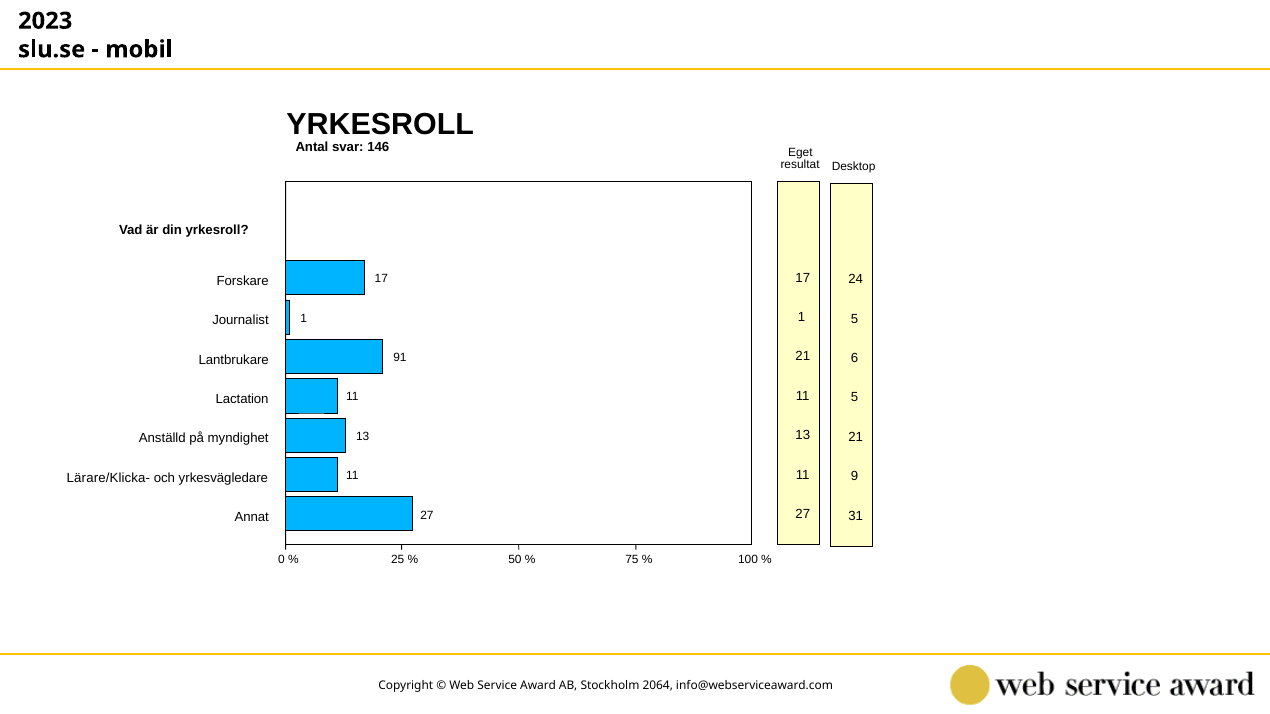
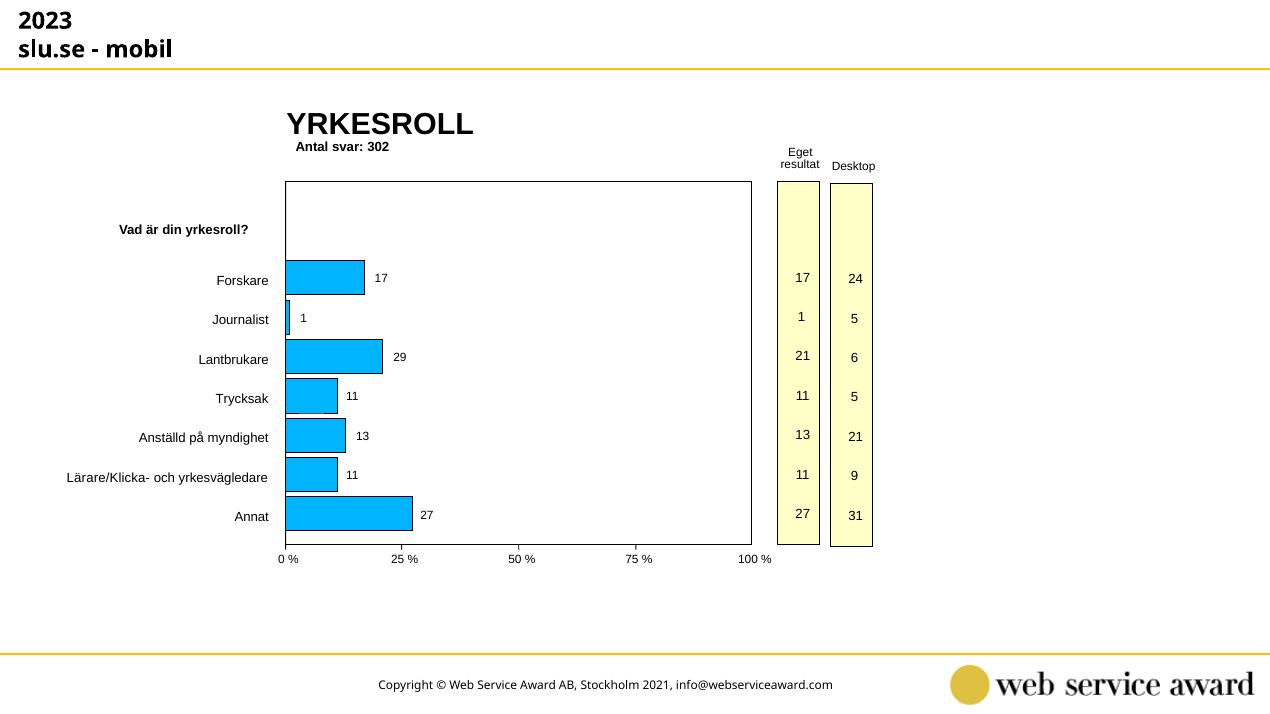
146: 146 -> 302
91: 91 -> 29
Lactation: Lactation -> Trycksak
2064: 2064 -> 2021
